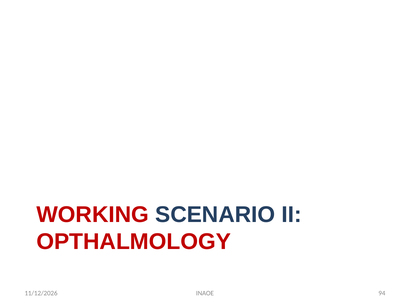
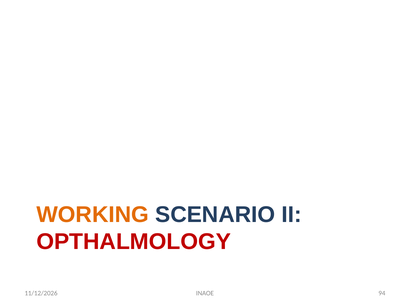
WORKING colour: red -> orange
